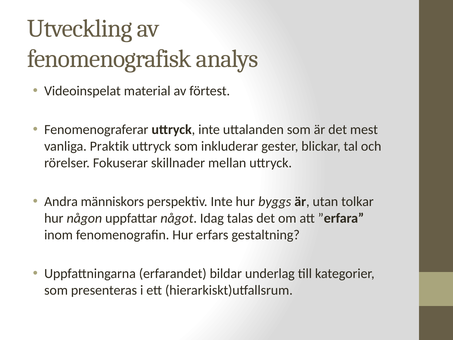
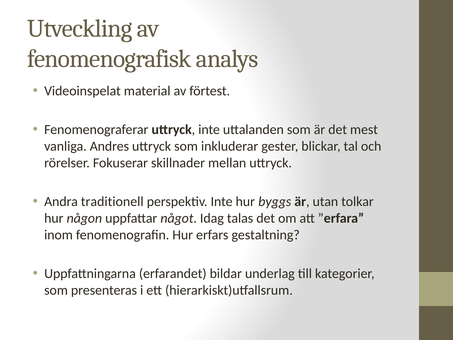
Praktik: Praktik -> Andres
människors: människors -> traditionell
